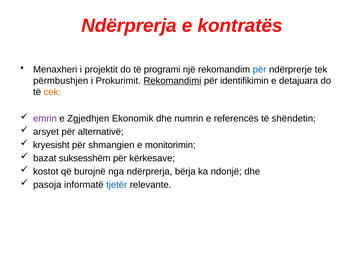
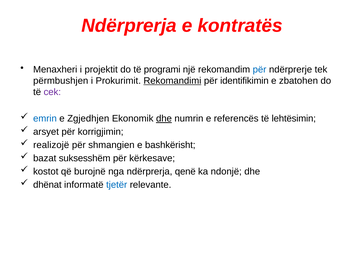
detajuara: detajuara -> zbatohen
cek colour: orange -> purple
emrin colour: purple -> blue
dhe at (164, 119) underline: none -> present
shëndetin: shëndetin -> lehtësimin
alternativë: alternativë -> korrigjimin
kryesisht: kryesisht -> realizojë
monitorimin: monitorimin -> bashkërisht
bërja: bërja -> qenë
pasoja: pasoja -> dhënat
